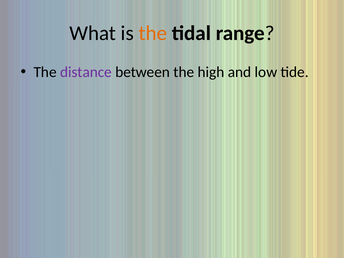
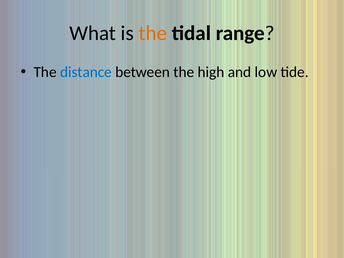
distance colour: purple -> blue
